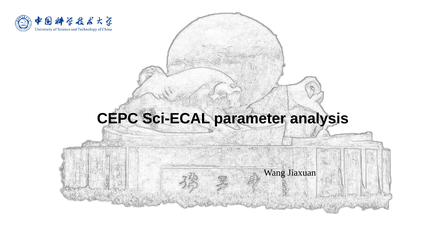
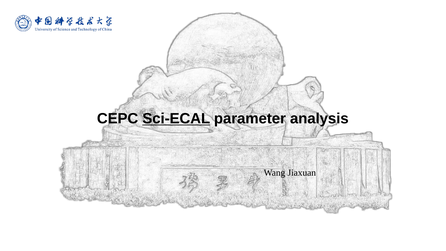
Sci-ECAL underline: none -> present
